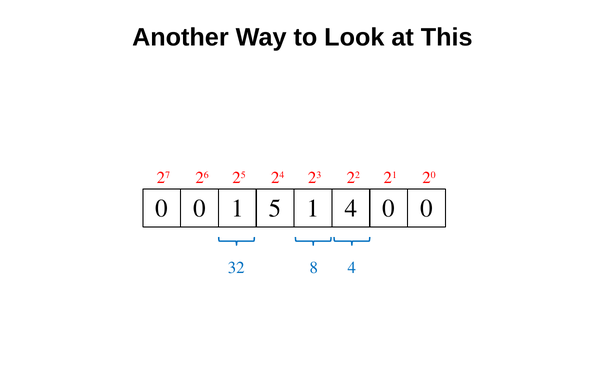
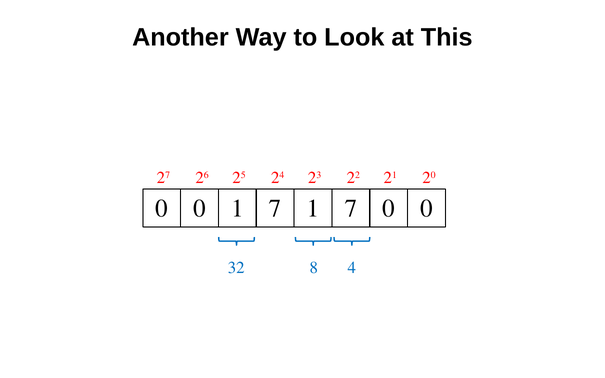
0 1 5: 5 -> 7
4 at (351, 208): 4 -> 7
